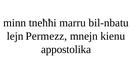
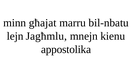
tneħħi: tneħħi -> għajat
Permezz: Permezz -> Jagħmlu
